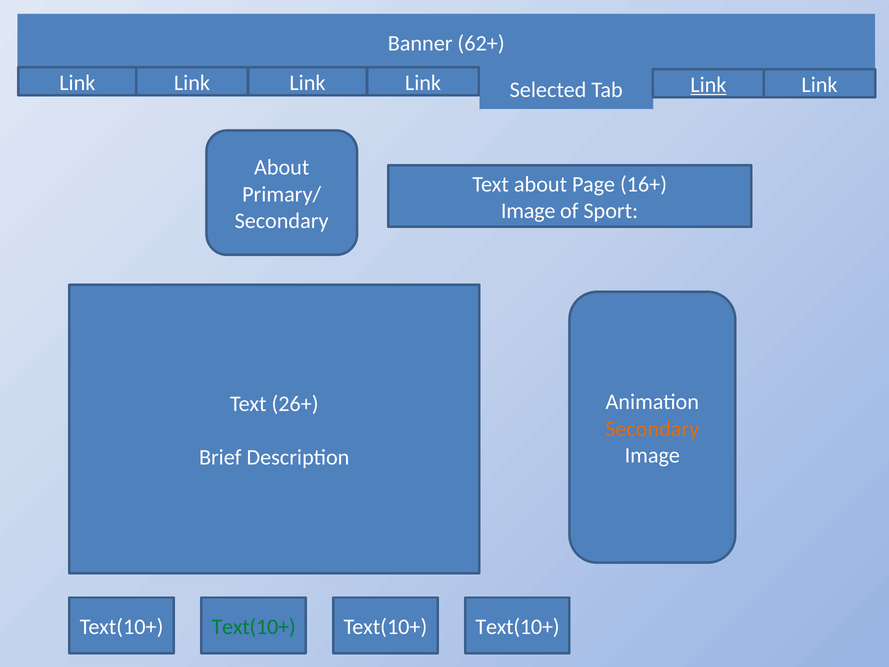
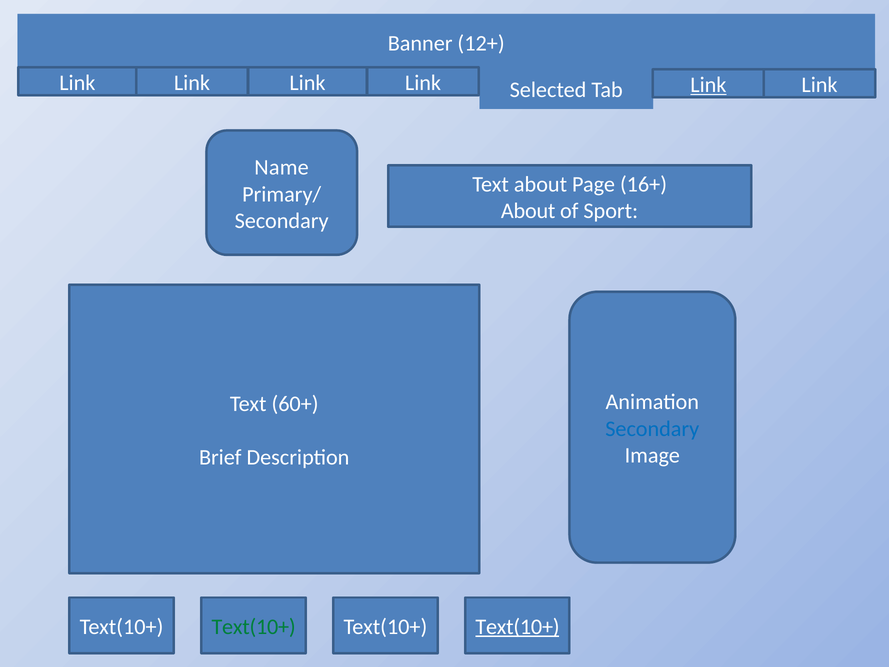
62+: 62+ -> 12+
About at (282, 167): About -> Name
Image at (528, 211): Image -> About
26+: 26+ -> 60+
Secondary at (652, 429) colour: orange -> blue
Text(10+ at (518, 627) underline: none -> present
